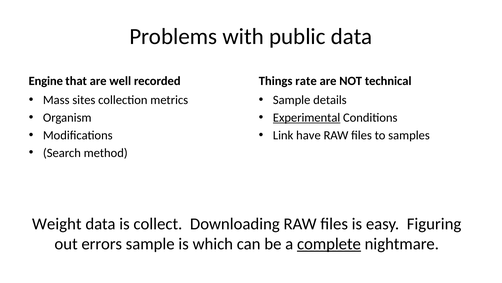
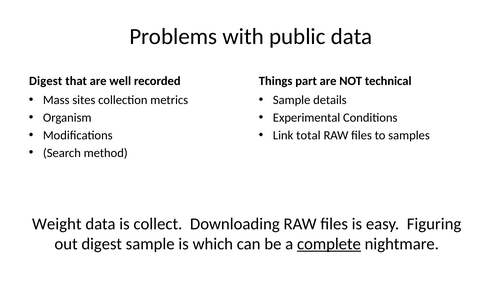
Engine at (46, 81): Engine -> Digest
rate: rate -> part
Experimental underline: present -> none
have: have -> total
out errors: errors -> digest
